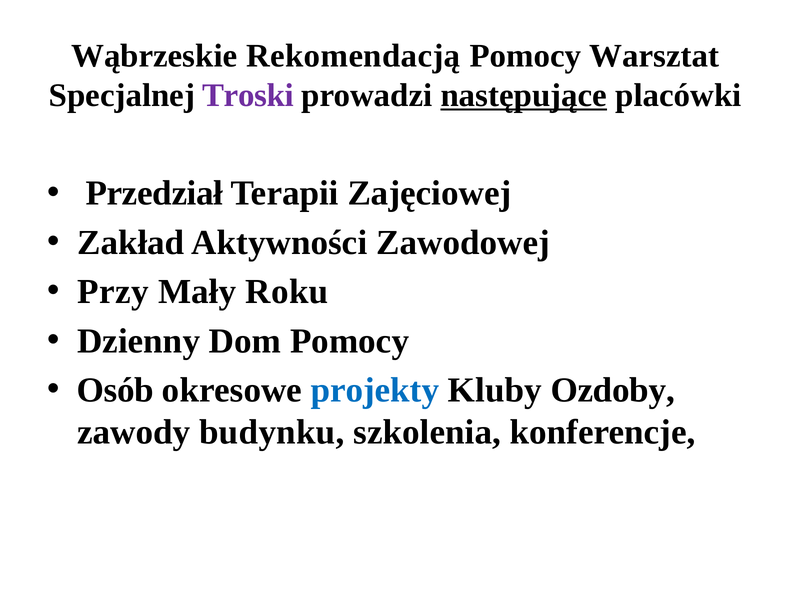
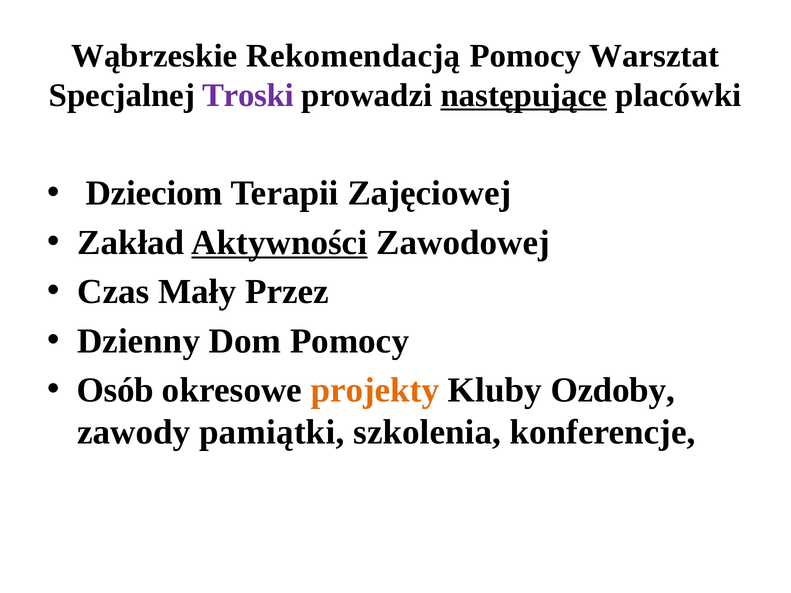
Przedział: Przedział -> Dzieciom
Aktywności underline: none -> present
Przy: Przy -> Czas
Roku: Roku -> Przez
projekty colour: blue -> orange
budynku: budynku -> pamiątki
